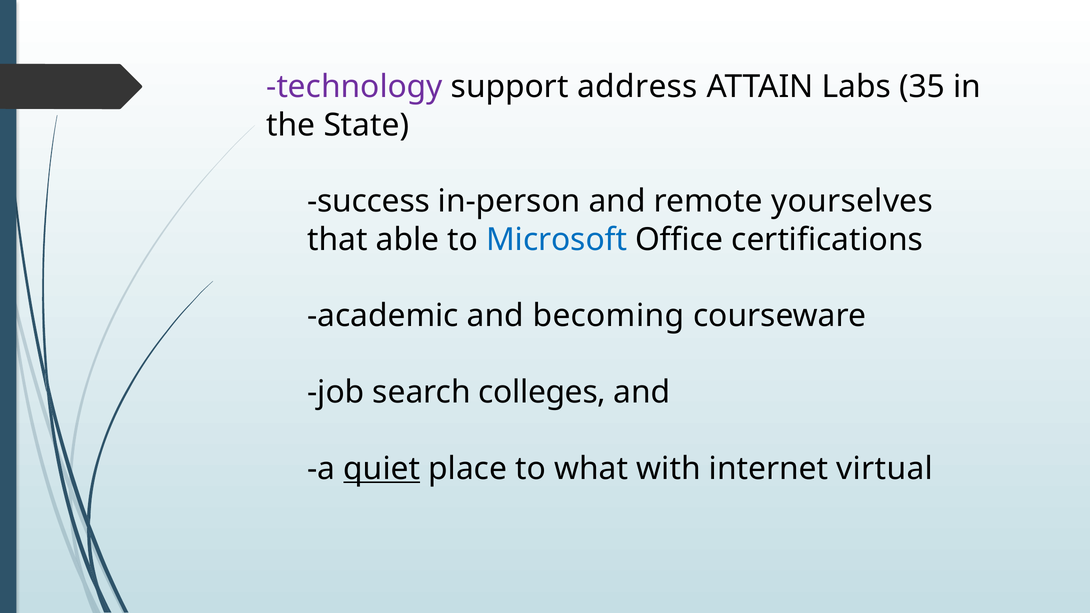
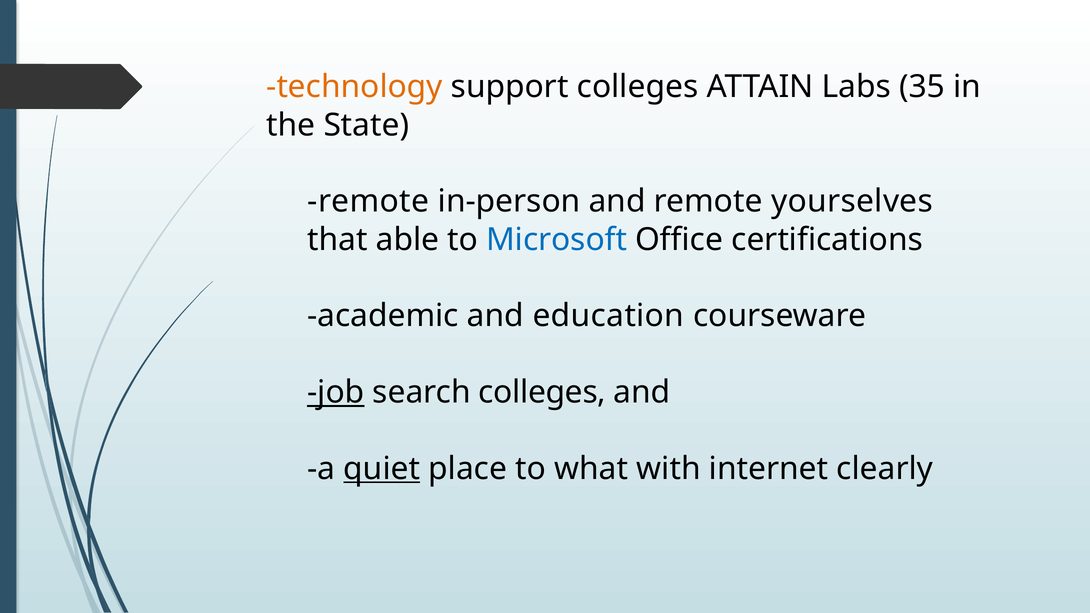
technology colour: purple -> orange
support address: address -> colleges
success at (369, 201): success -> remote
becoming: becoming -> education
job underline: none -> present
virtual: virtual -> clearly
